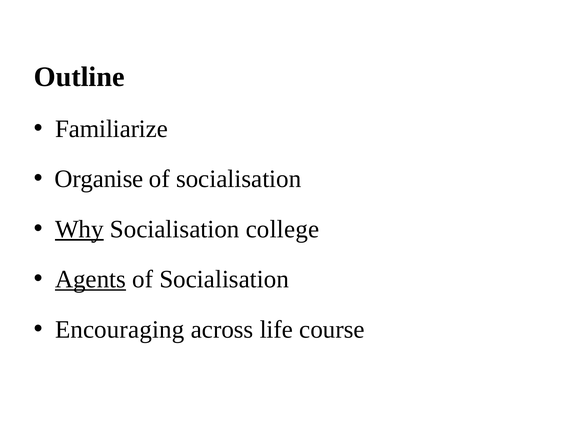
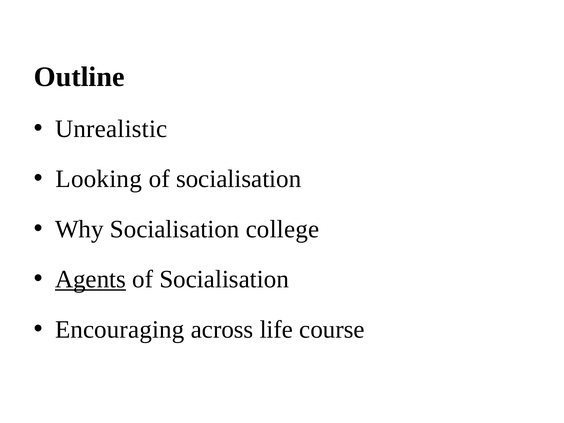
Familiarize: Familiarize -> Unrealistic
Organise: Organise -> Looking
Why underline: present -> none
